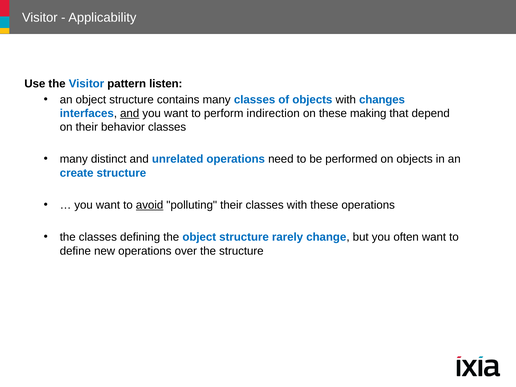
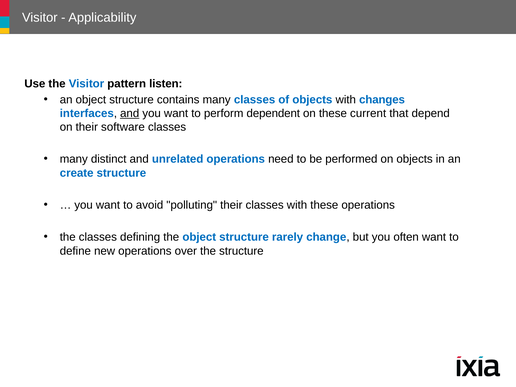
indirection: indirection -> dependent
making: making -> current
behavior: behavior -> software
avoid underline: present -> none
